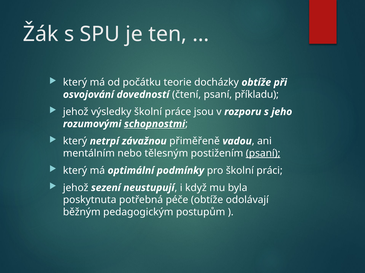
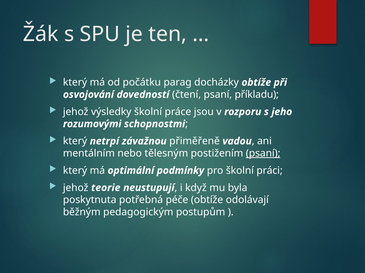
teorie: teorie -> parag
schopnostmi underline: present -> none
sezení: sezení -> teorie
